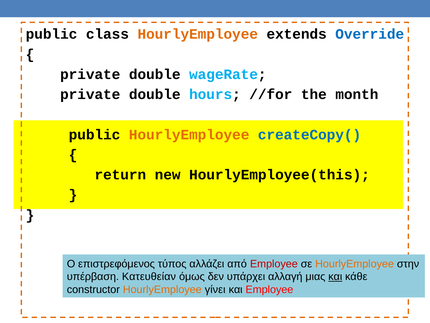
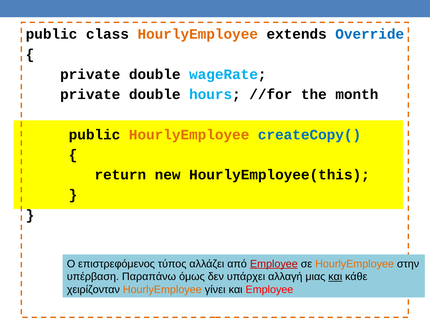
Employee at (274, 263) underline: none -> present
Κατευθείαν: Κατευθείαν -> Παραπάνω
constructor: constructor -> χειρίζονταν
